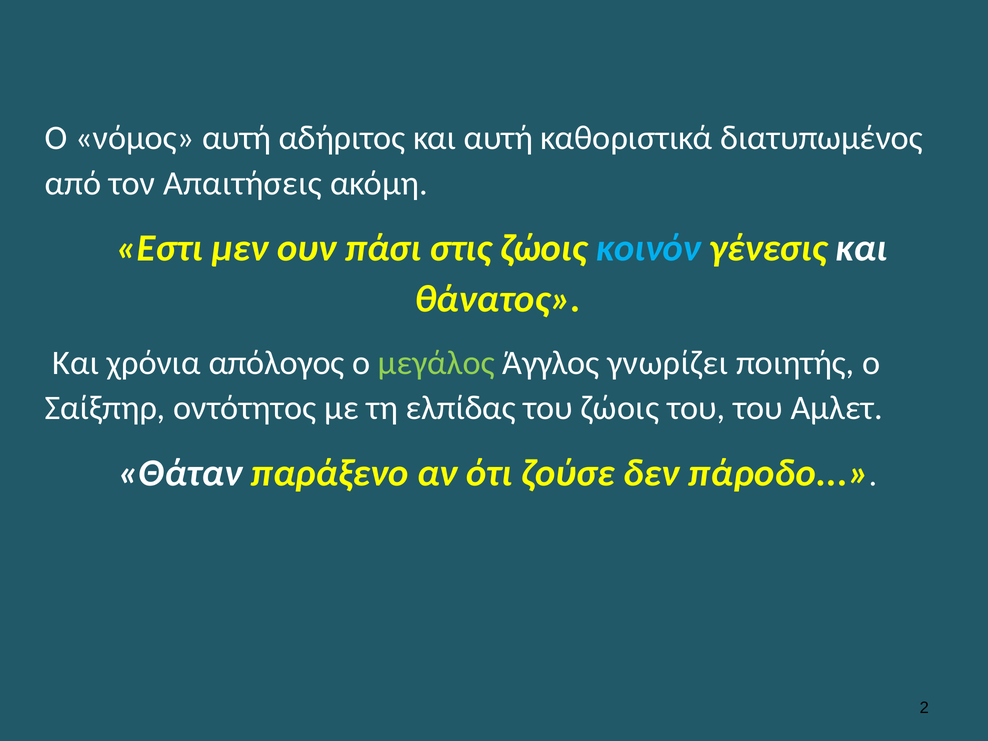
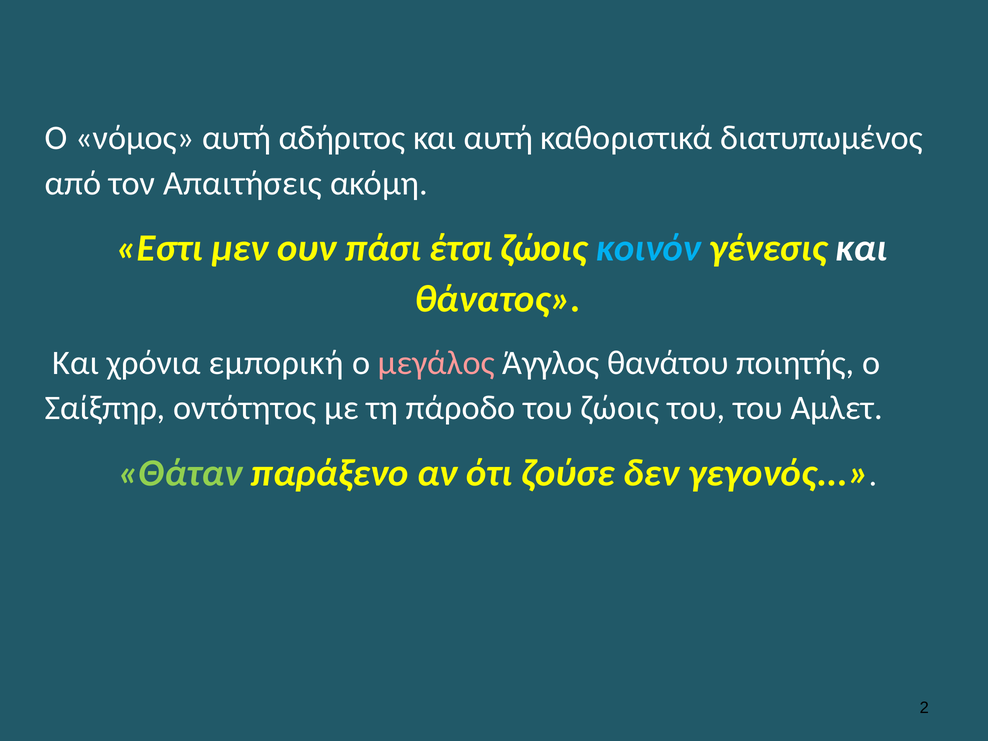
στις: στις -> έτσι
απόλογος: απόλογος -> εμπορική
μεγάλος colour: light green -> pink
γνωρίζει: γνωρίζει -> θανάτου
ελπίδας: ελπίδας -> πάροδο
Θάταν colour: white -> light green
πάροδο: πάροδο -> γεγονός
